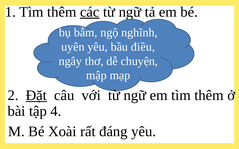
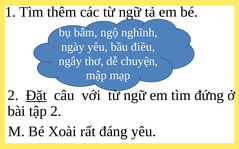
các underline: present -> none
uyên: uyên -> ngày
em tìm thêm: thêm -> đứng
tập 4: 4 -> 2
